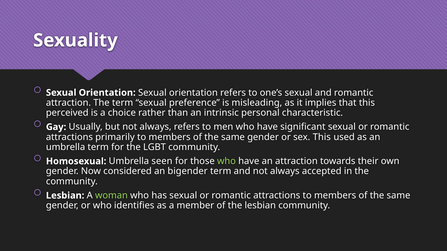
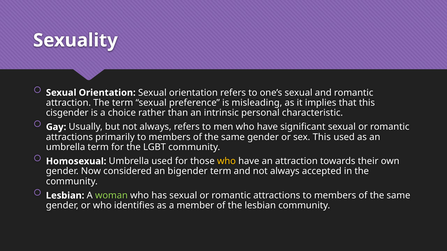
perceived: perceived -> cisgender
Umbrella seen: seen -> used
who at (226, 161) colour: light green -> yellow
